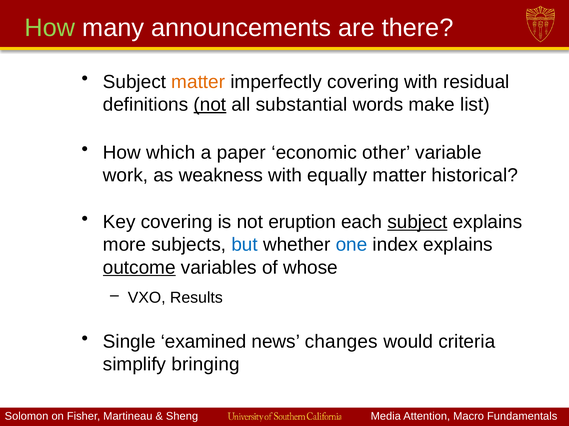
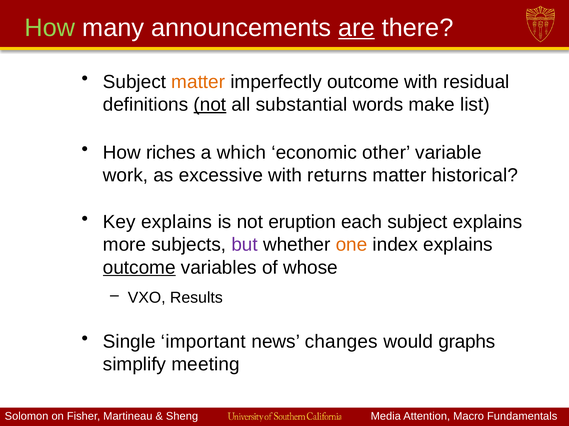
are underline: none -> present
imperfectly covering: covering -> outcome
which: which -> riches
paper: paper -> which
weakness: weakness -> excessive
equally: equally -> returns
Key covering: covering -> explains
subject at (417, 222) underline: present -> none
but colour: blue -> purple
one colour: blue -> orange
examined: examined -> important
criteria: criteria -> graphs
bringing: bringing -> meeting
